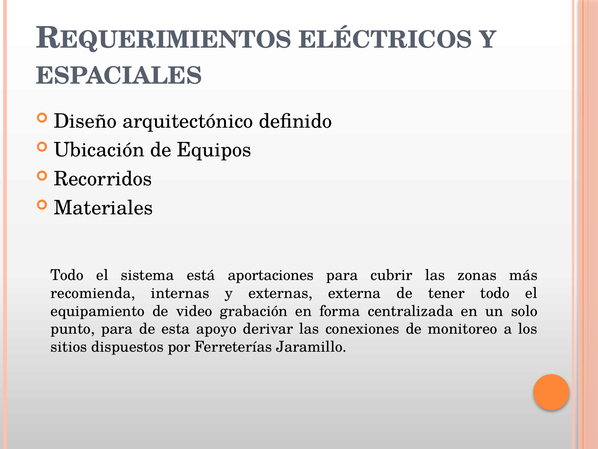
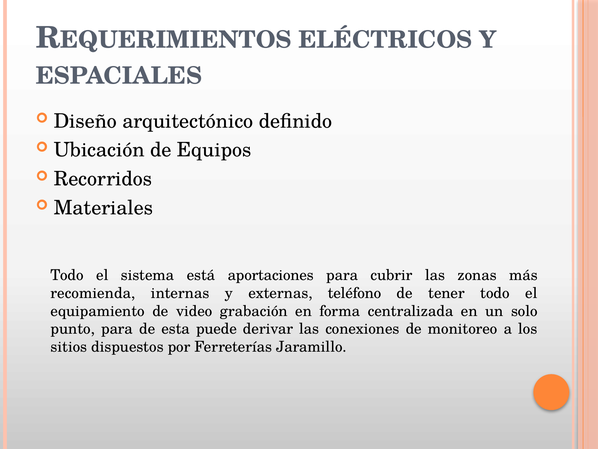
externa: externa -> teléfono
apoyo: apoyo -> puede
